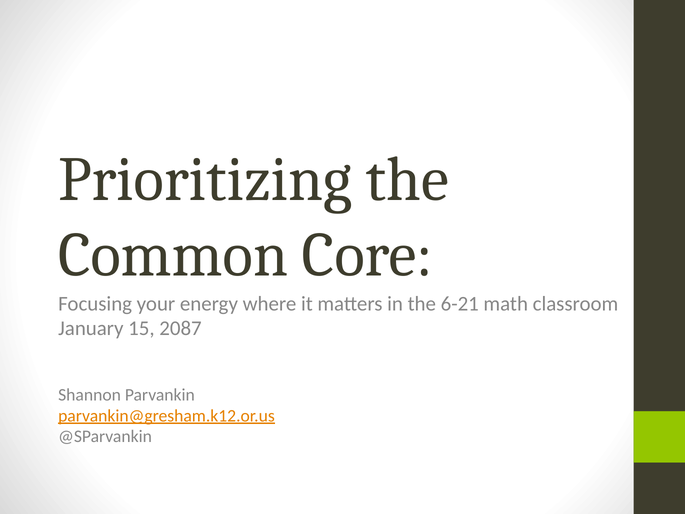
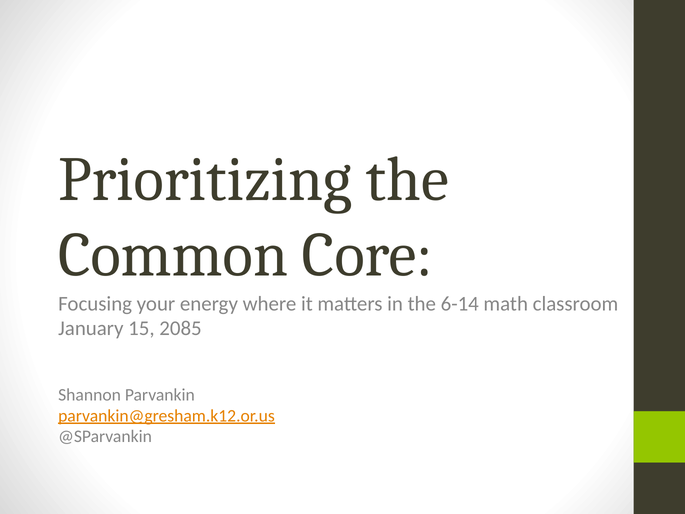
6-21: 6-21 -> 6-14
2087: 2087 -> 2085
